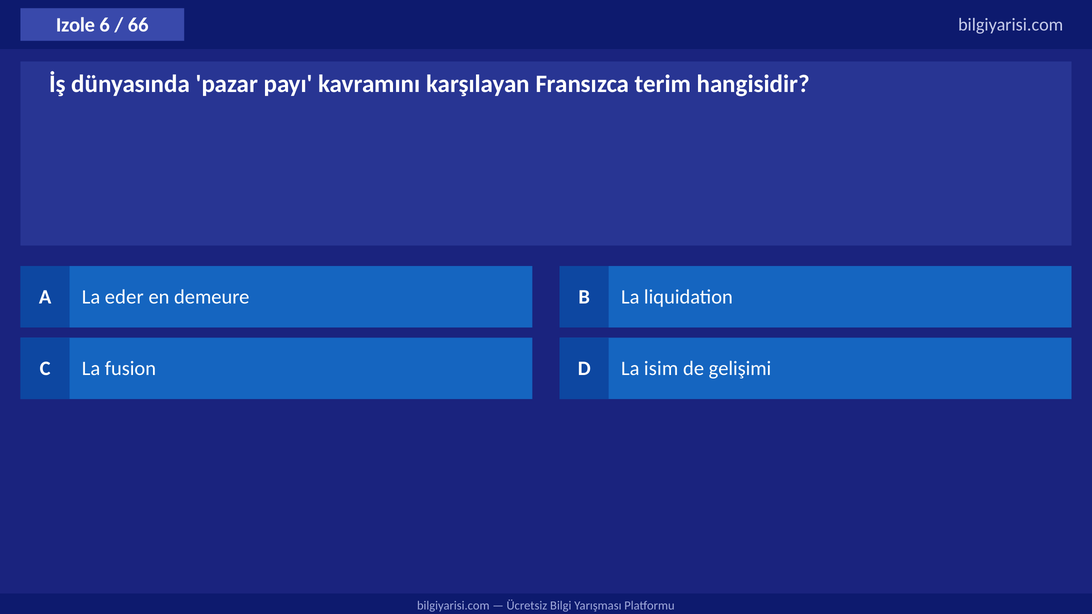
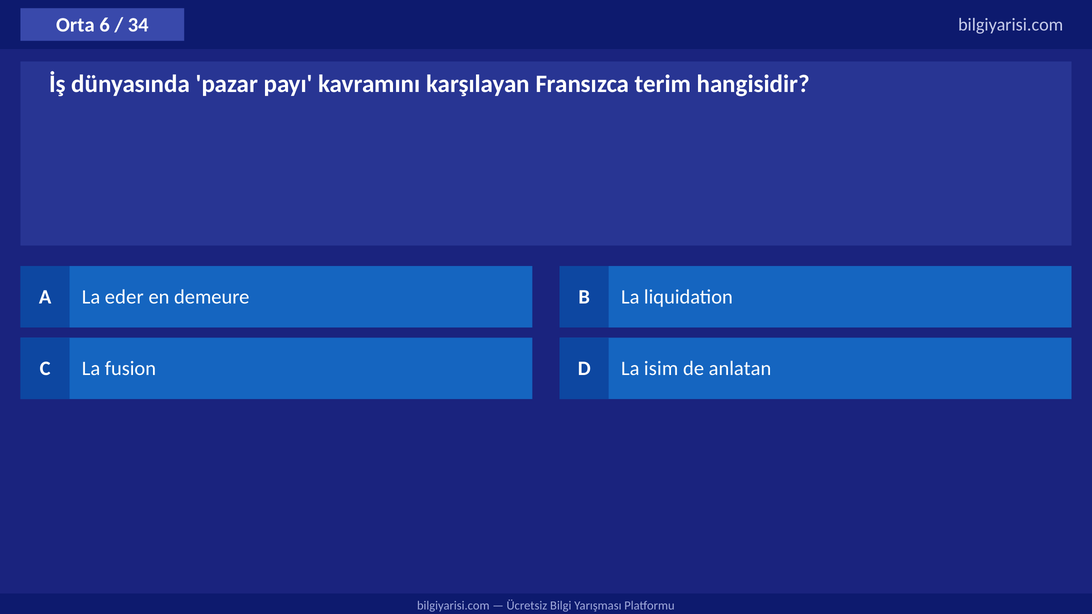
Izole: Izole -> Orta
66: 66 -> 34
gelişimi: gelişimi -> anlatan
